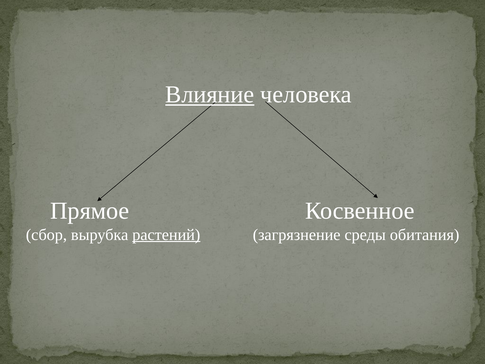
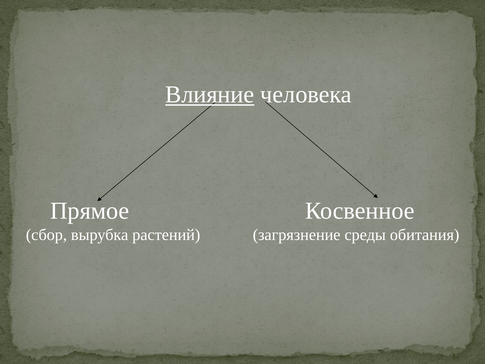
растений underline: present -> none
